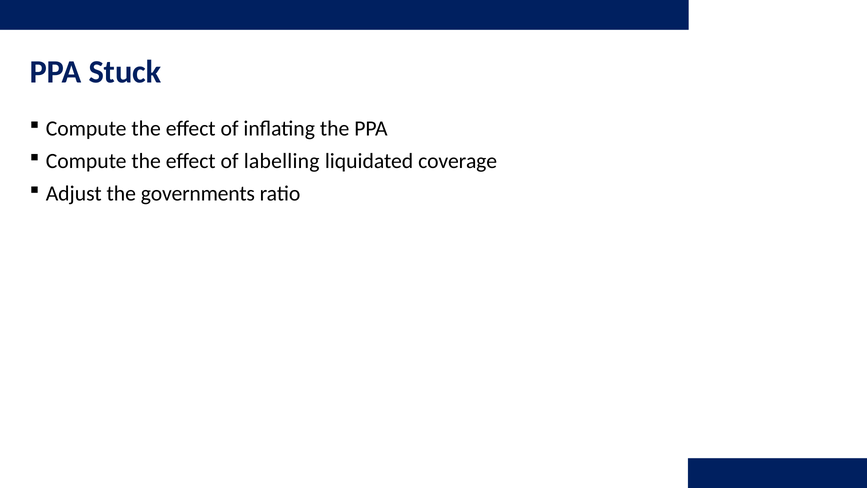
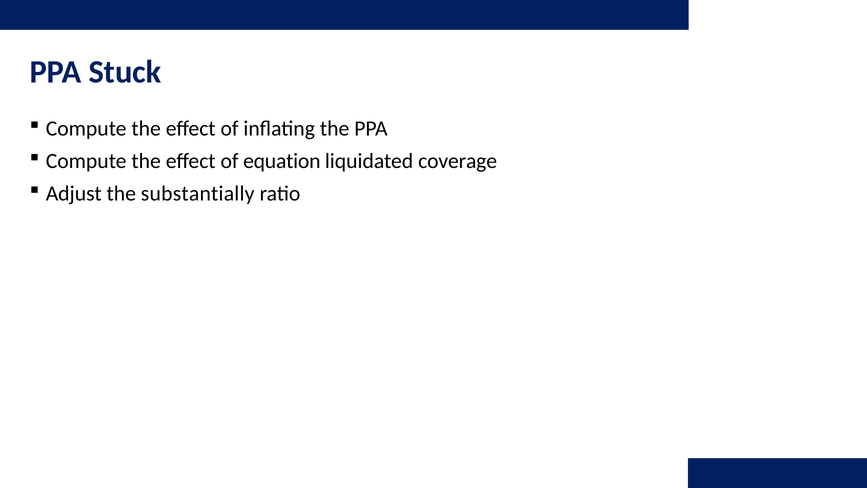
labelling: labelling -> equation
governments: governments -> substantially
